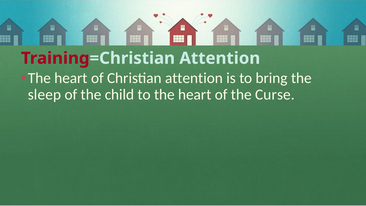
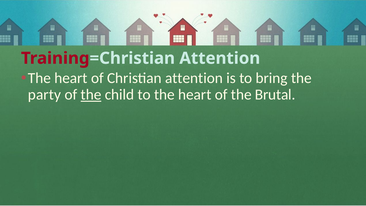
sleep: sleep -> party
the at (91, 95) underline: none -> present
Curse: Curse -> Brutal
